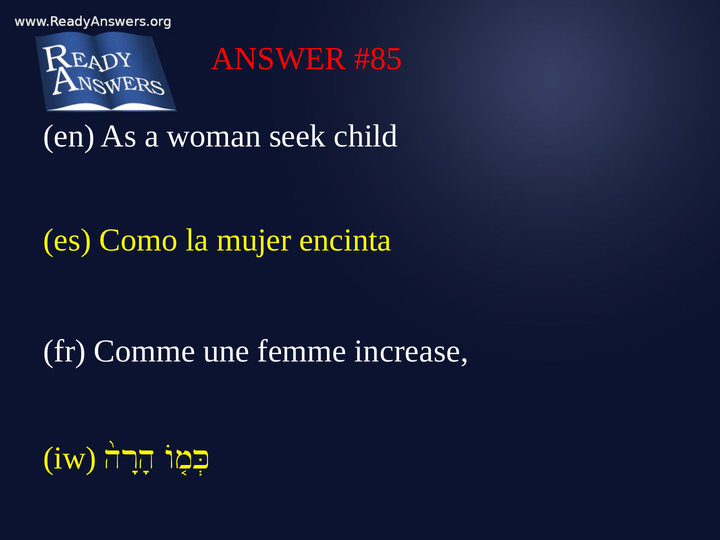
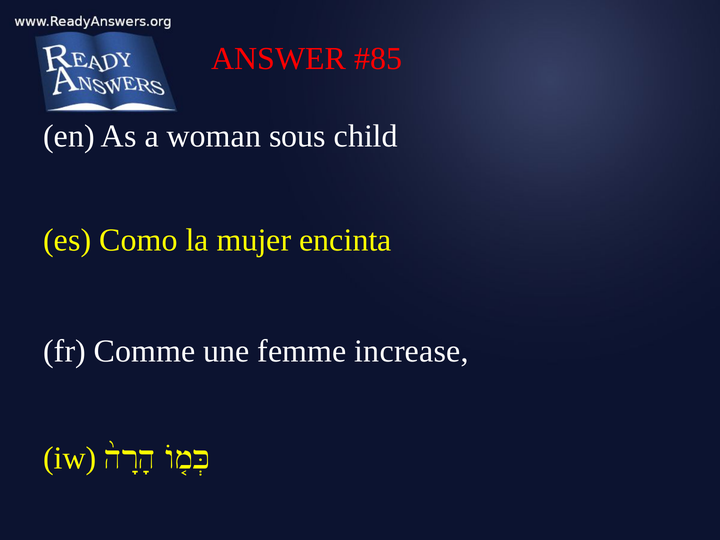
seek: seek -> sous
